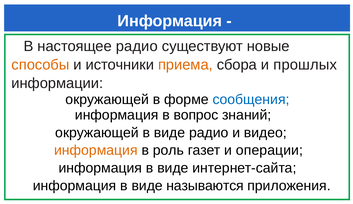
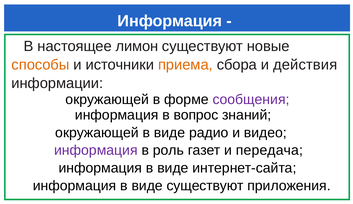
настоящее радио: радио -> лимон
прошлых: прошлых -> действия
сообщения colour: blue -> purple
информация at (96, 150) colour: orange -> purple
операции: операции -> передача
виде называются: называются -> существуют
